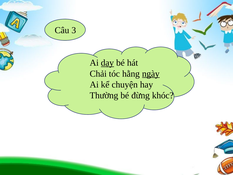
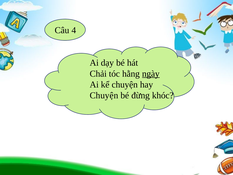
3: 3 -> 4
dạy underline: present -> none
Thường at (104, 95): Thường -> Chuyện
